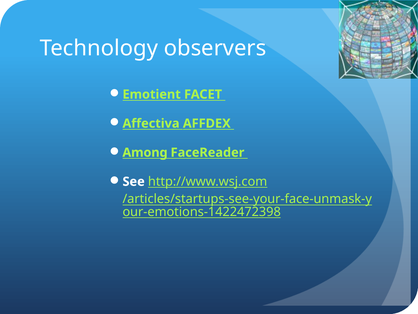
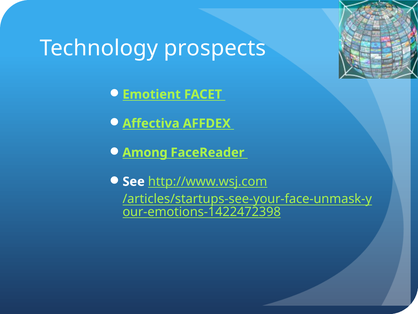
observers: observers -> prospects
